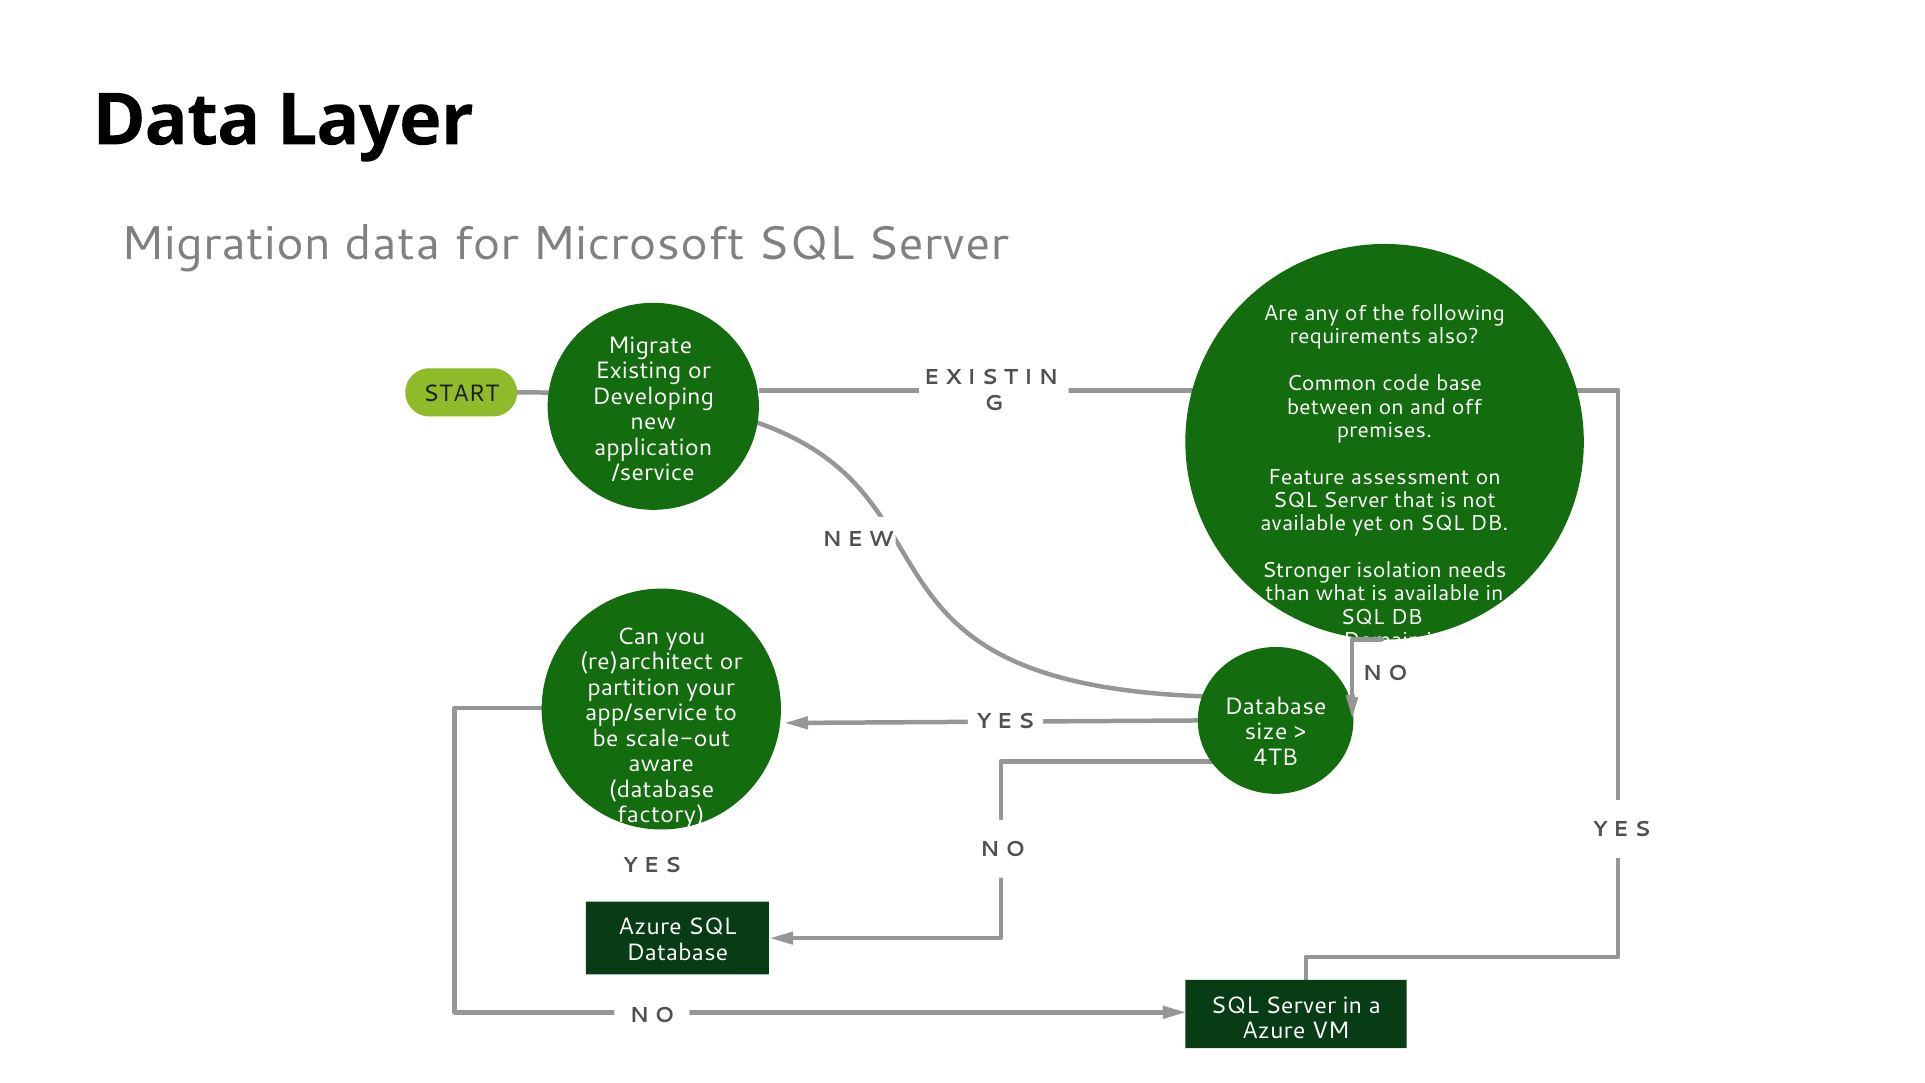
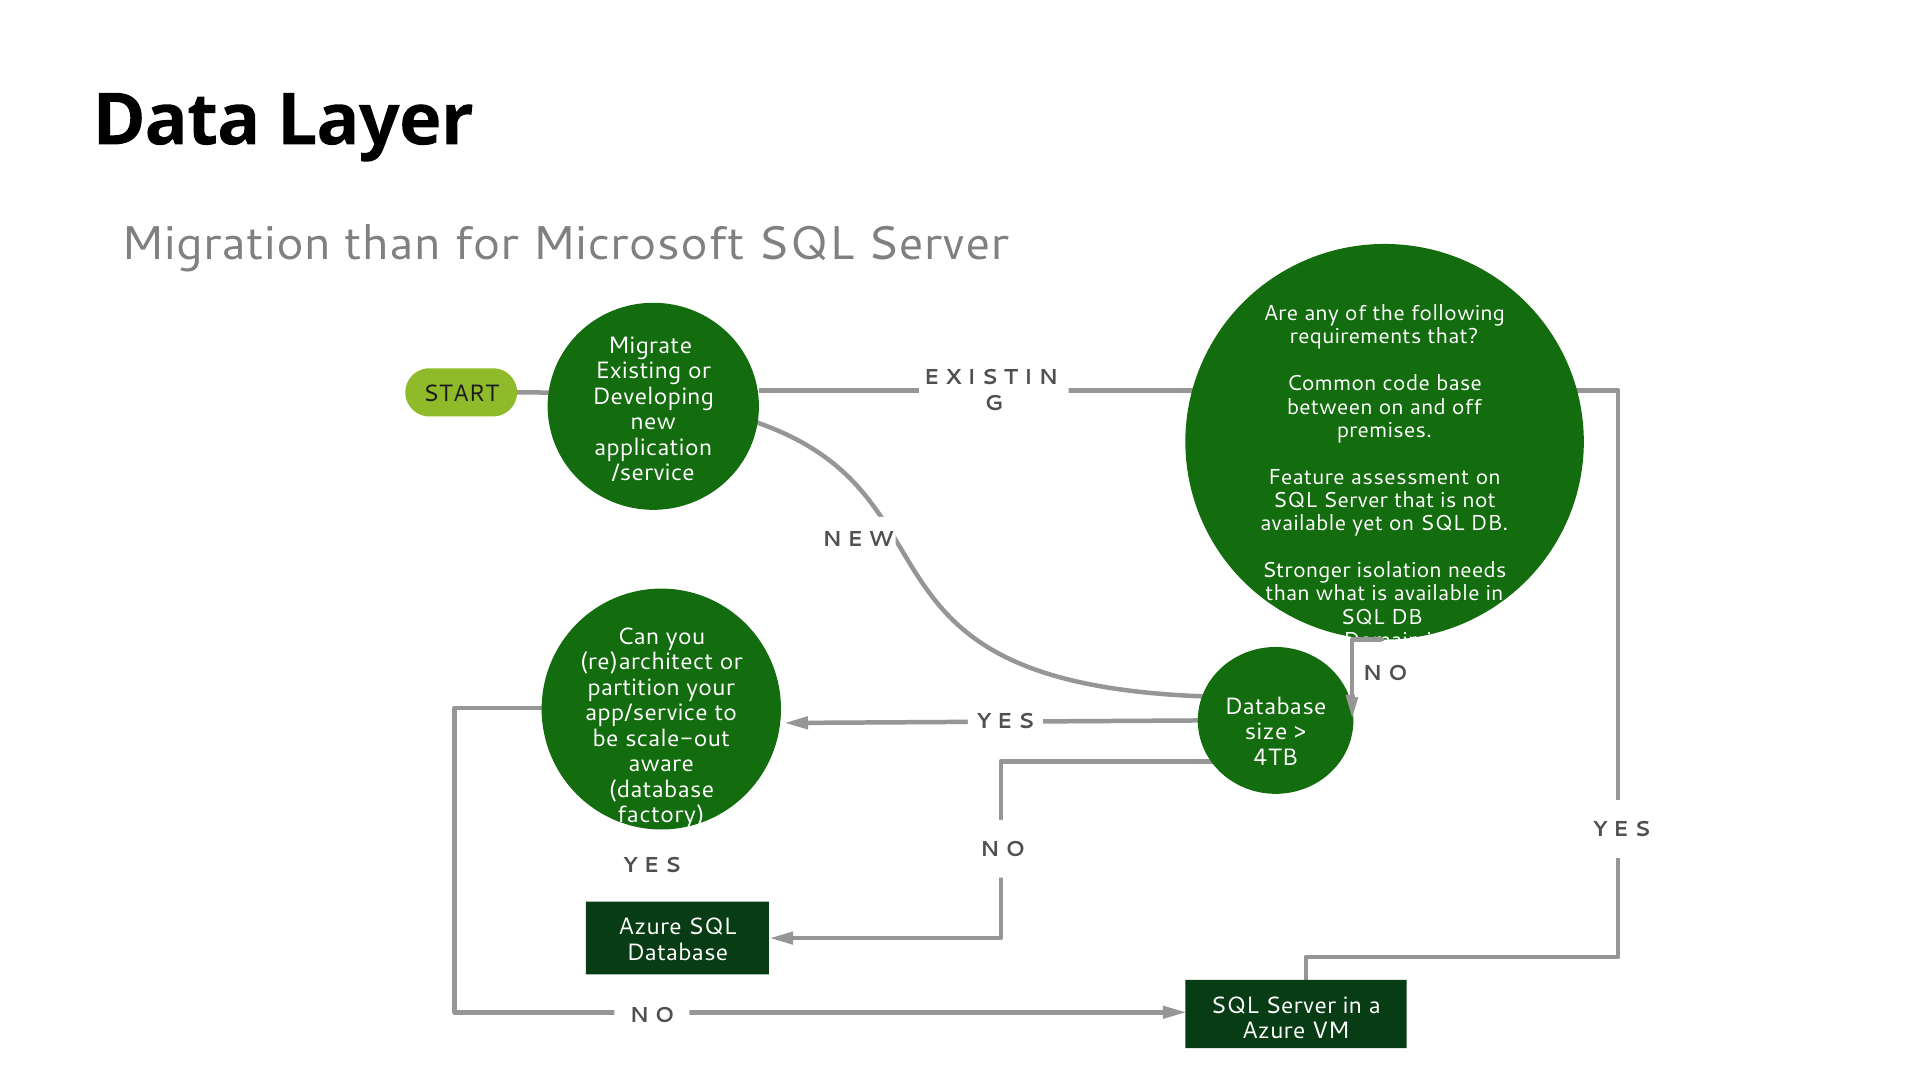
Migration data: data -> than
requirements also: also -> that
